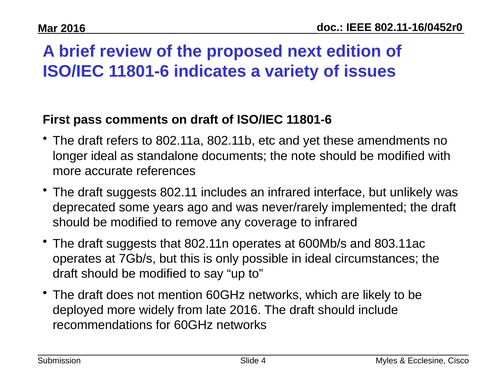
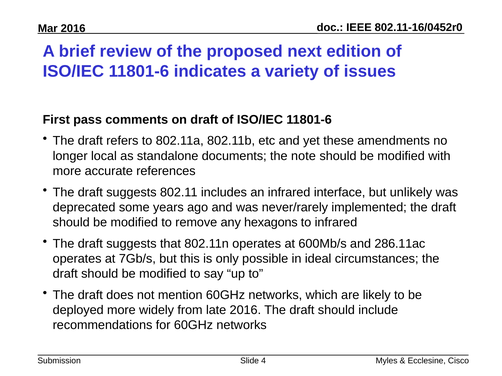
longer ideal: ideal -> local
coverage: coverage -> hexagons
803.11ac: 803.11ac -> 286.11ac
